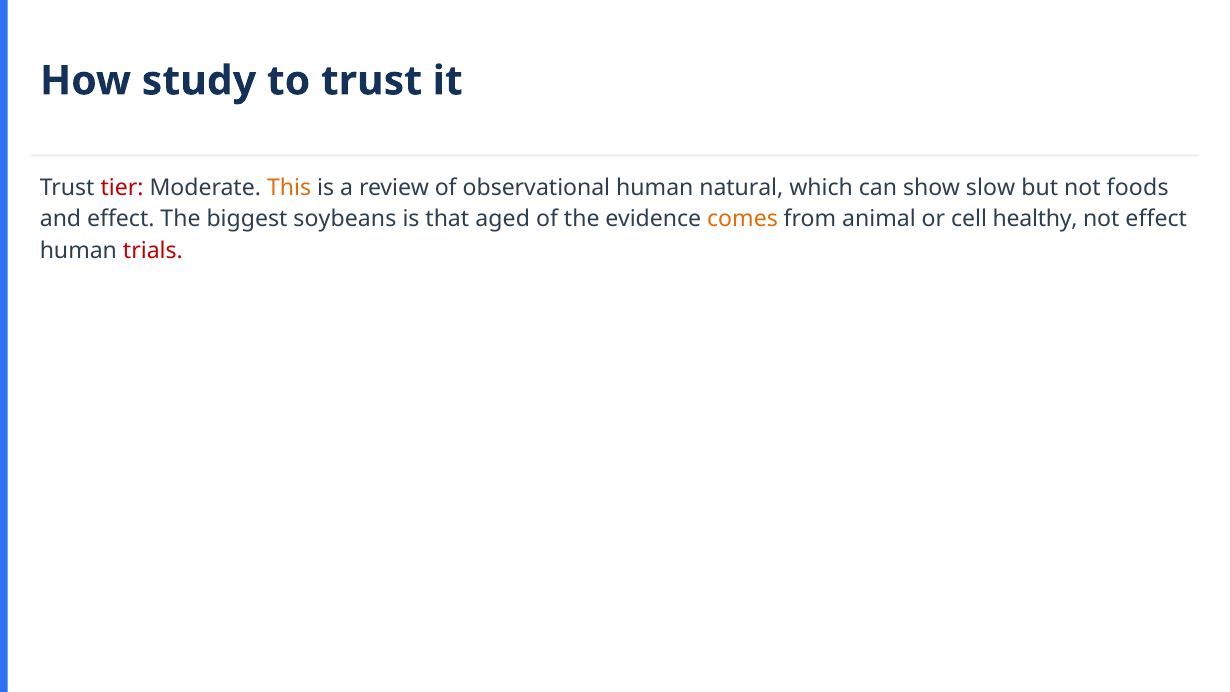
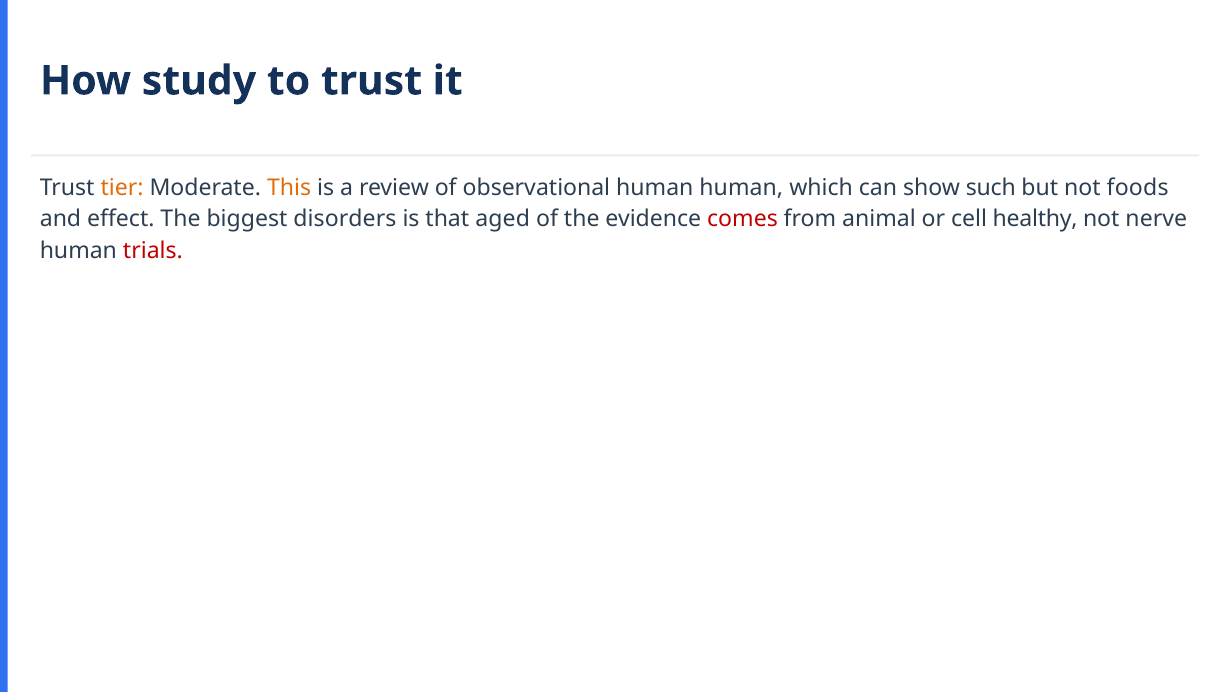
tier colour: red -> orange
human natural: natural -> human
slow: slow -> such
soybeans: soybeans -> disorders
comes colour: orange -> red
not effect: effect -> nerve
